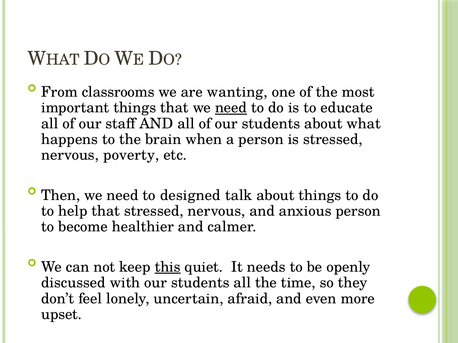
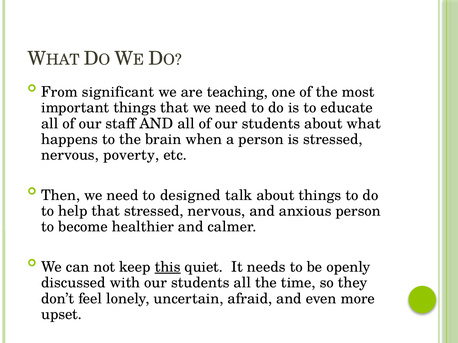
classrooms: classrooms -> significant
wanting: wanting -> teaching
need at (231, 108) underline: present -> none
